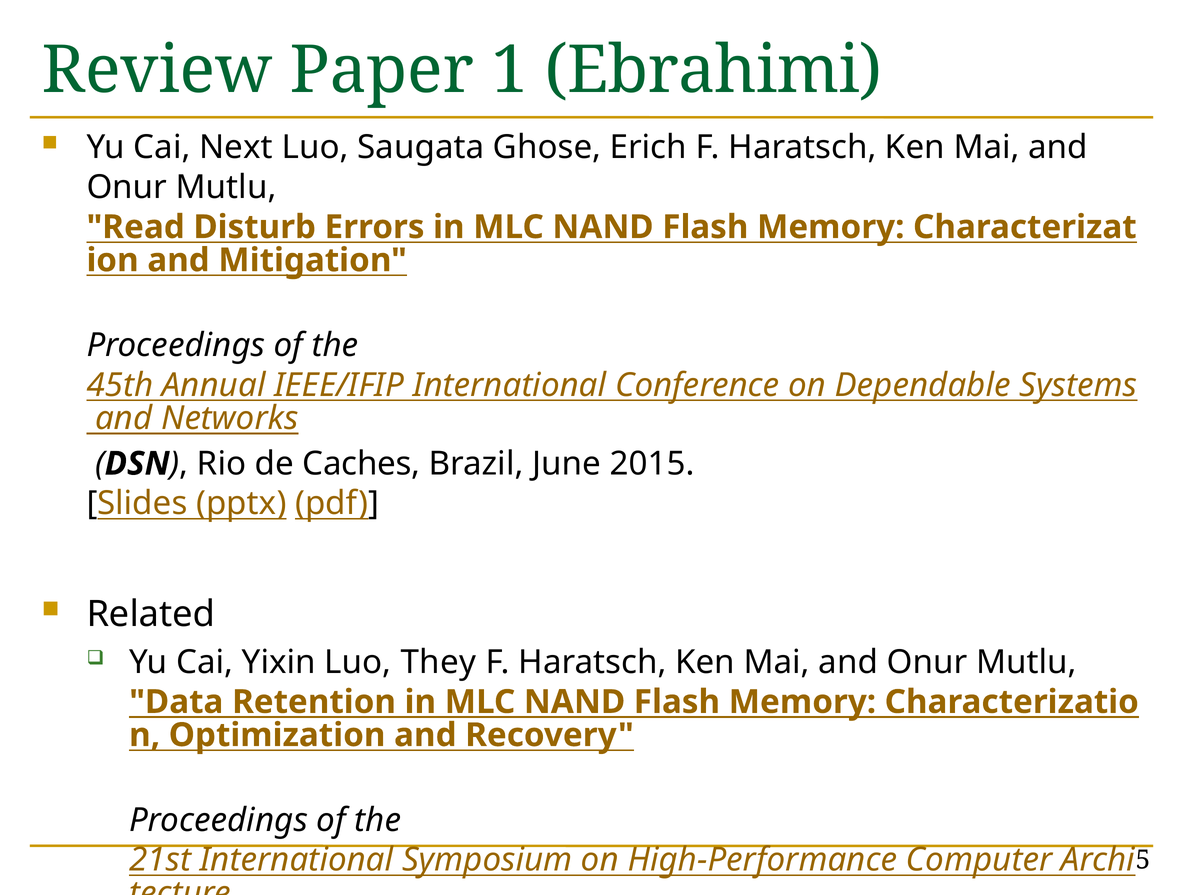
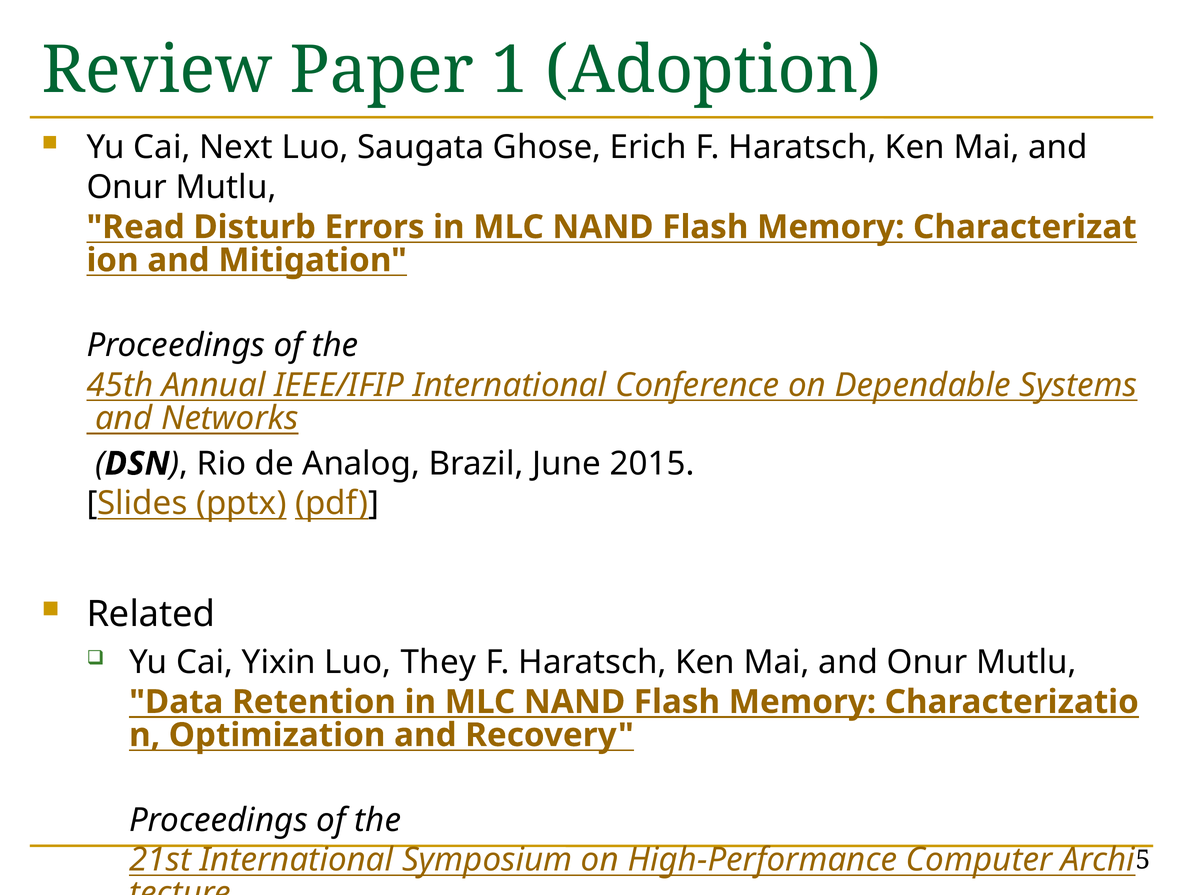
Ebrahimi: Ebrahimi -> Adoption
Caches: Caches -> Analog
